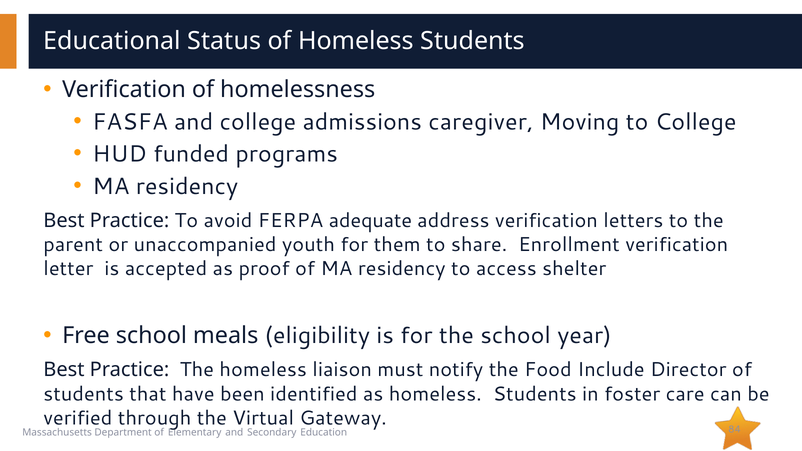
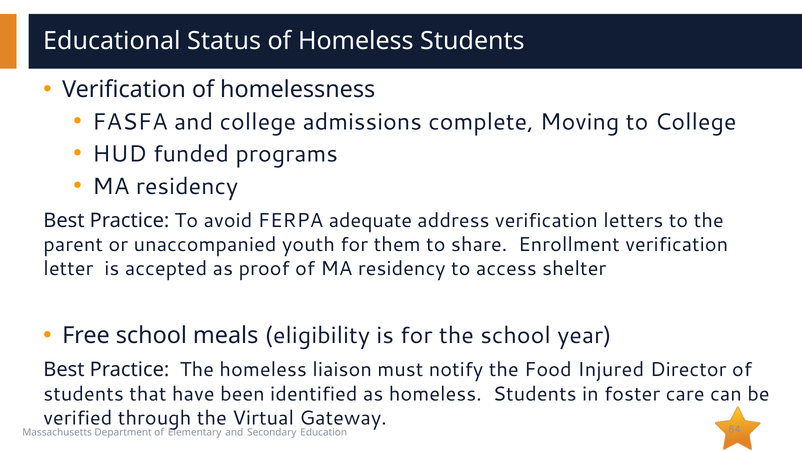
caregiver: caregiver -> complete
Include: Include -> Injured
